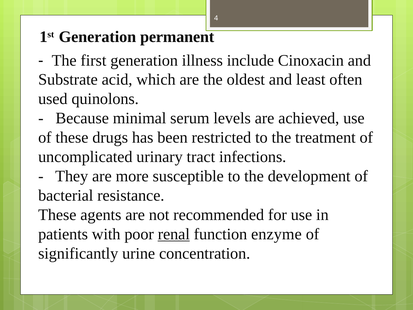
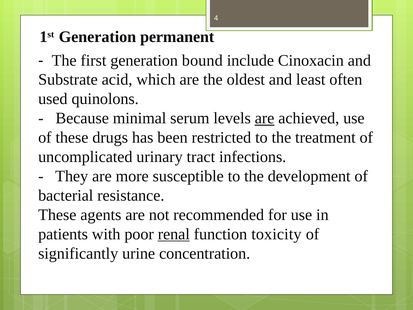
illness: illness -> bound
are at (265, 118) underline: none -> present
enzyme: enzyme -> toxicity
